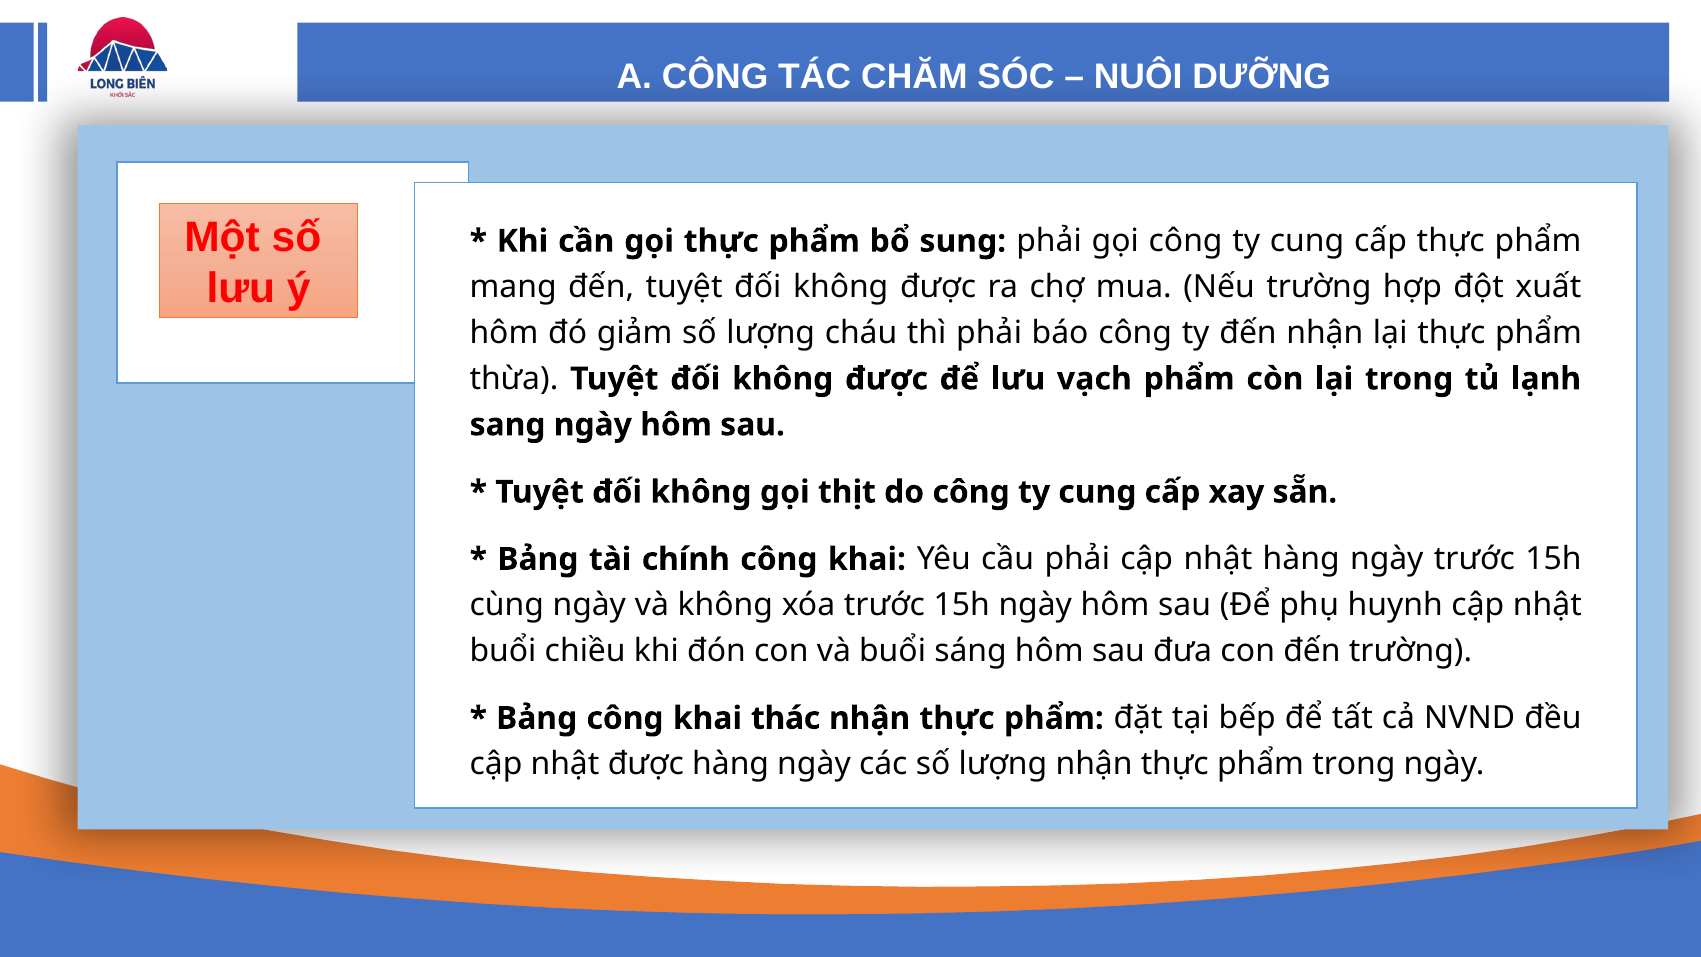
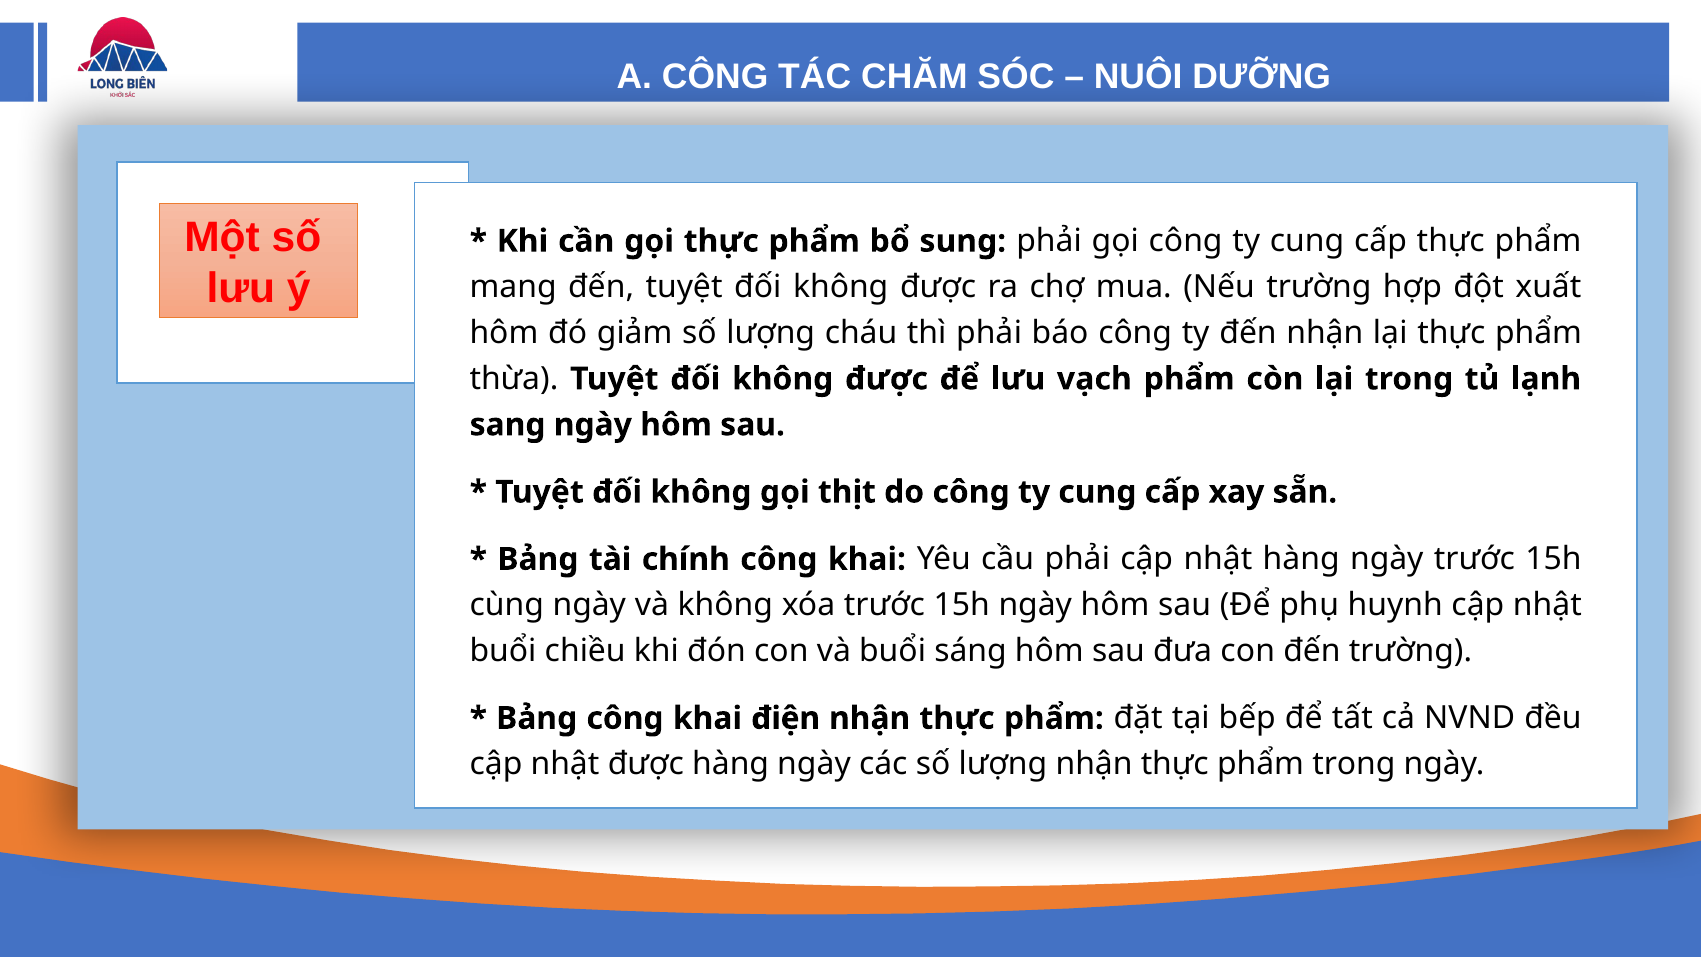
thác: thác -> điện
